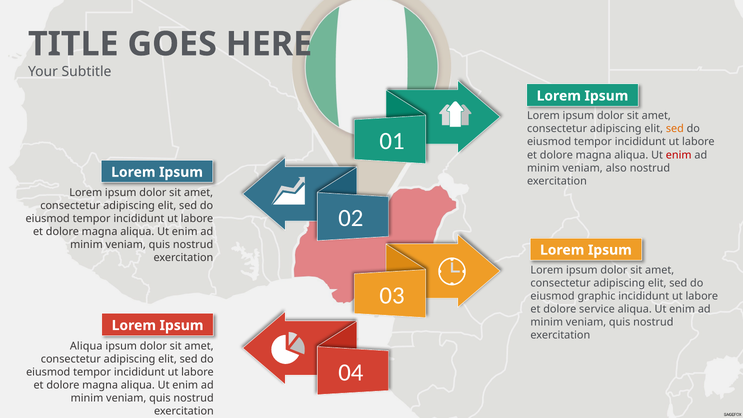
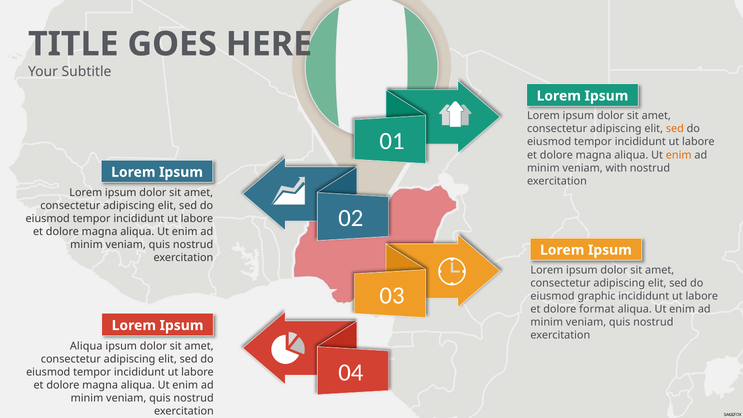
enim at (679, 155) colour: red -> orange
also: also -> with
service: service -> format
